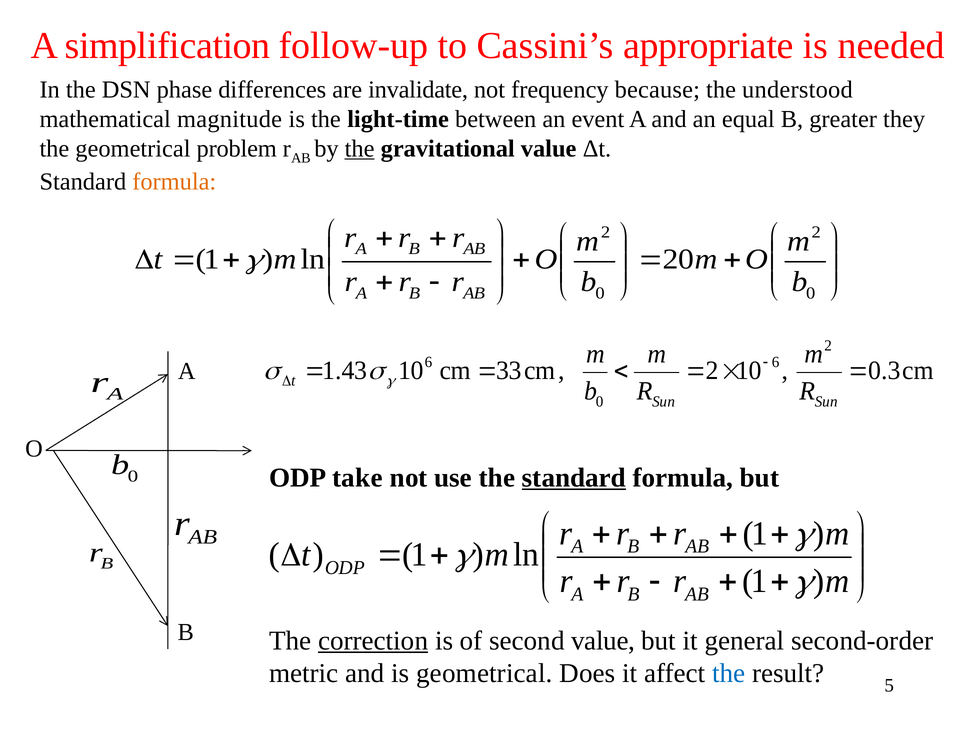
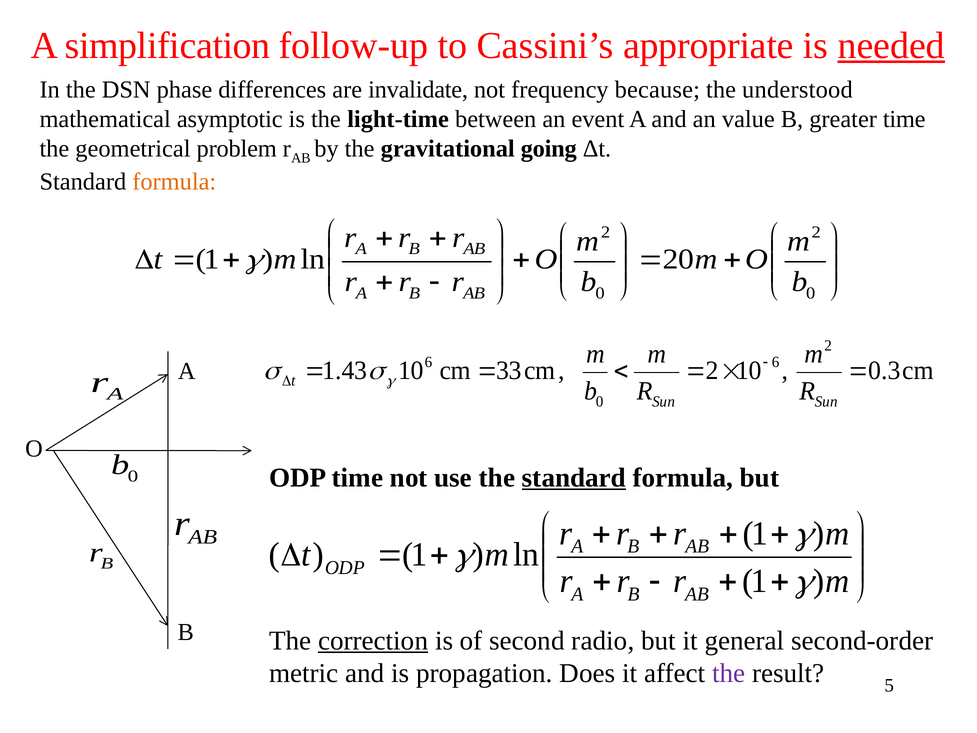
needed underline: none -> present
magnitude: magnitude -> asymptotic
equal: equal -> value
greater they: they -> time
the at (360, 148) underline: present -> none
gravitational value: value -> going
ODP take: take -> time
second value: value -> radio
is geometrical: geometrical -> propagation
the at (729, 673) colour: blue -> purple
